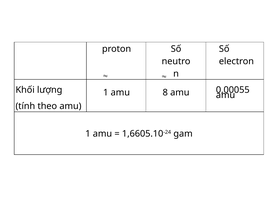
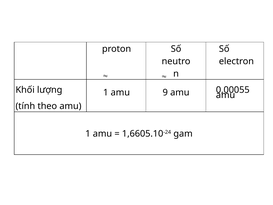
8: 8 -> 9
